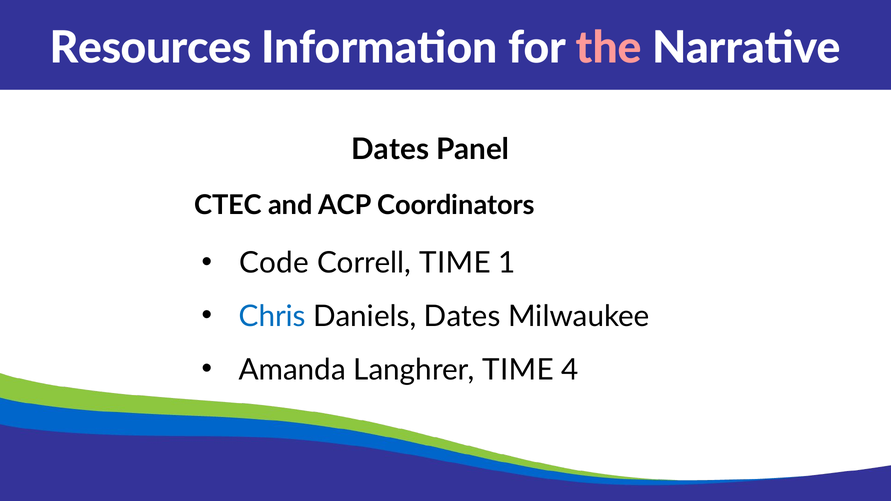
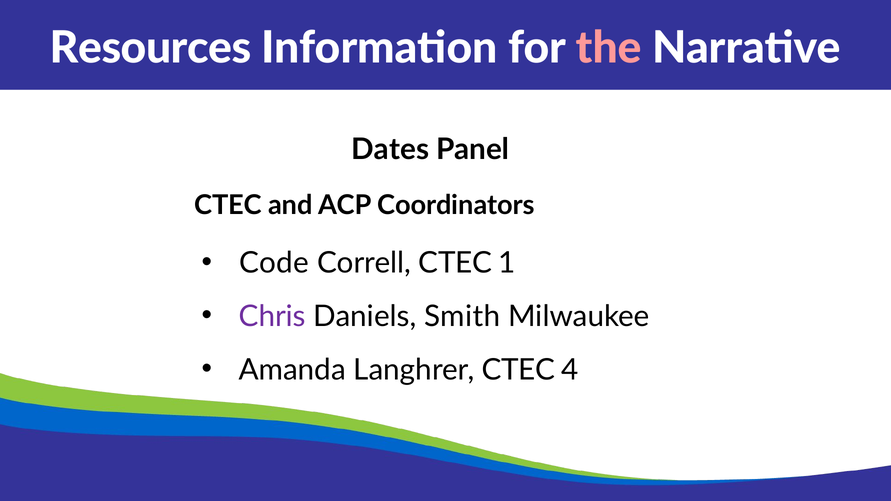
Correll TIME: TIME -> CTEC
Chris colour: blue -> purple
Daniels Dates: Dates -> Smith
Langhrer TIME: TIME -> CTEC
